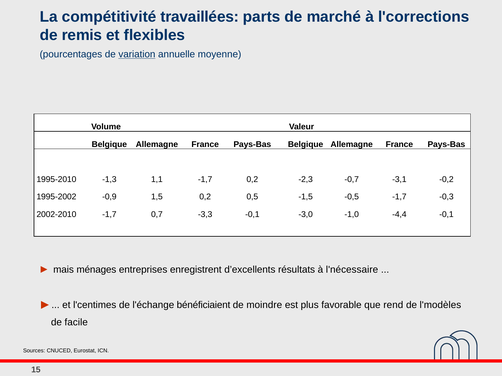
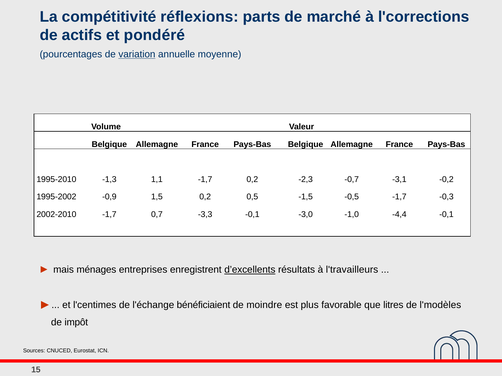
travaillées: travaillées -> réflexions
remis: remis -> actifs
flexibles: flexibles -> pondéré
d’excellents underline: none -> present
l'nécessaire: l'nécessaire -> l'travailleurs
rend: rend -> litres
facile: facile -> impôt
